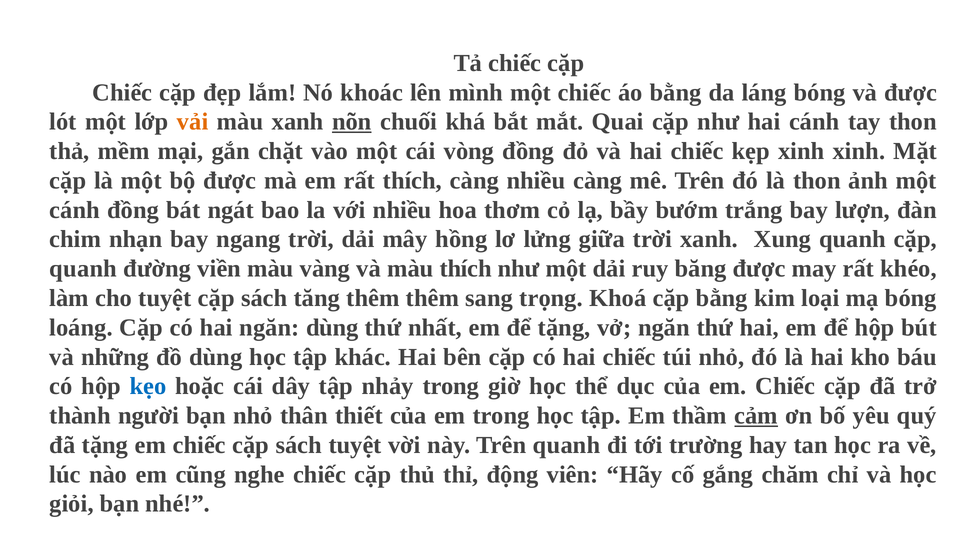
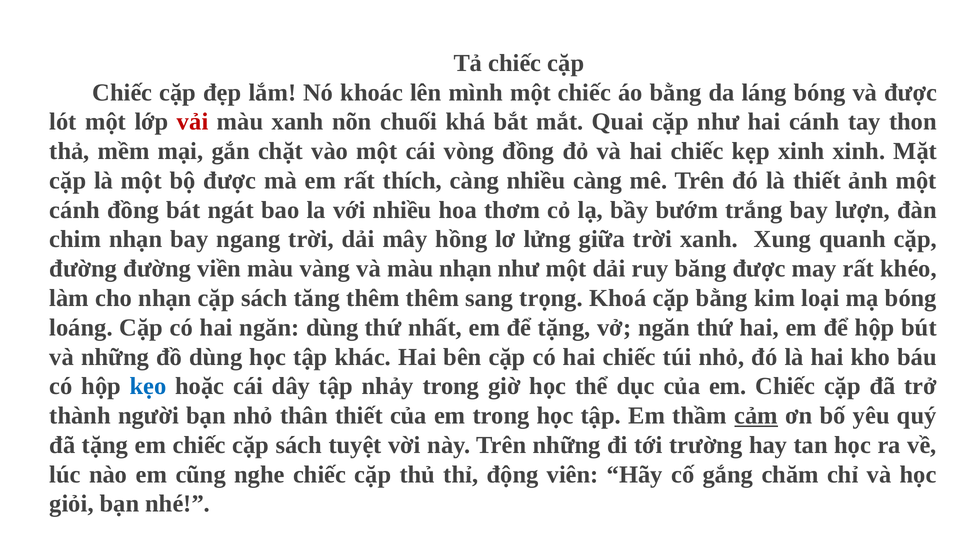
vải colour: orange -> red
nõn underline: present -> none
là thon: thon -> thiết
quanh at (83, 269): quanh -> đường
màu thích: thích -> nhạn
cho tuyệt: tuyệt -> nhạn
Trên quanh: quanh -> những
